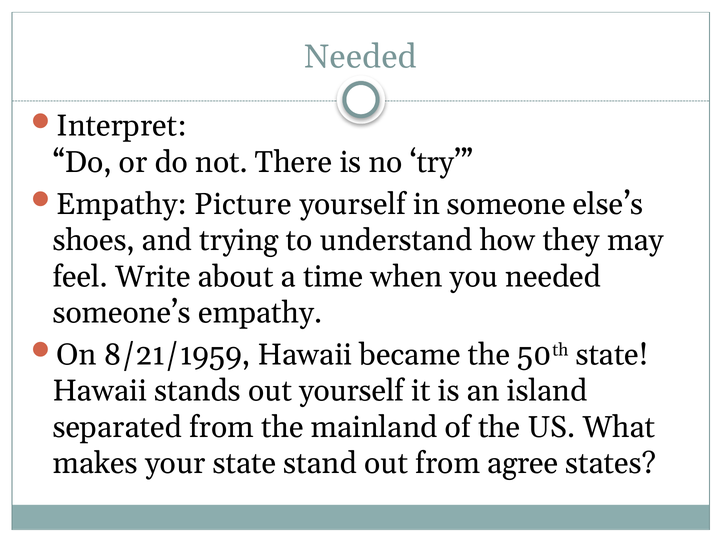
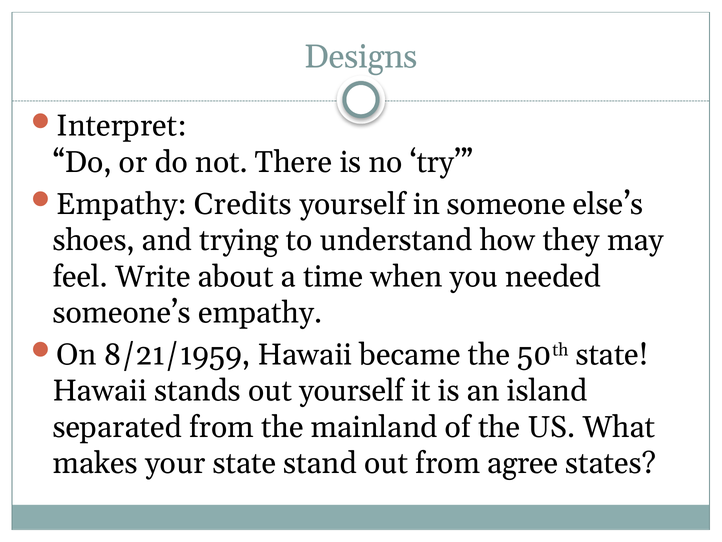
Needed at (361, 57): Needed -> Designs
Picture: Picture -> Credits
